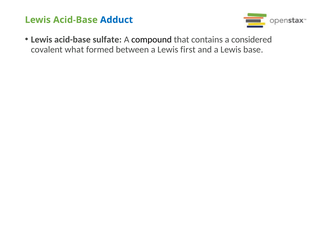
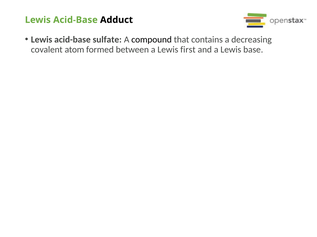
Adduct colour: blue -> black
considered: considered -> decreasing
what: what -> atom
